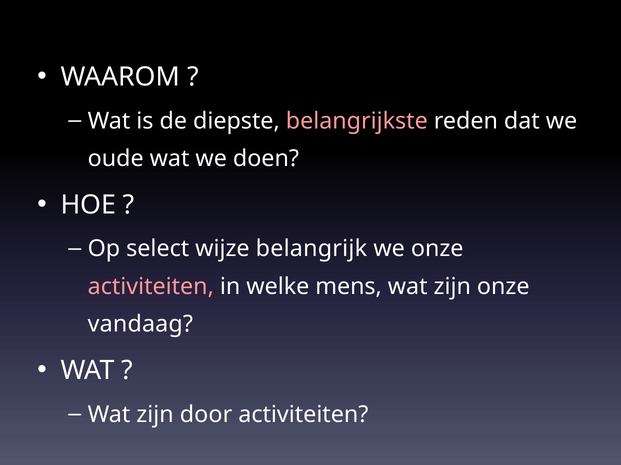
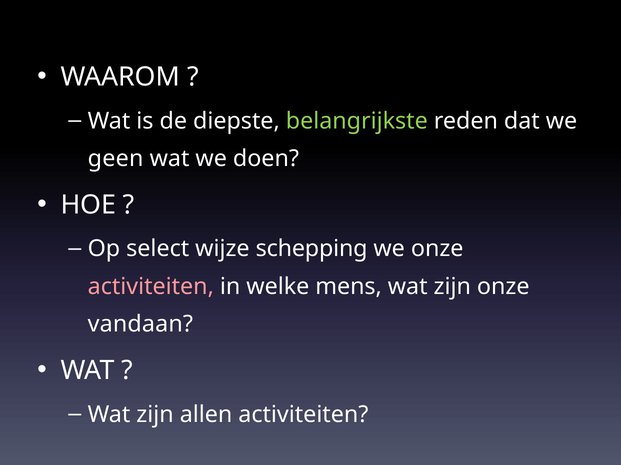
belangrijkste colour: pink -> light green
oude: oude -> geen
belangrijk: belangrijk -> schepping
vandaag: vandaag -> vandaan
door: door -> allen
